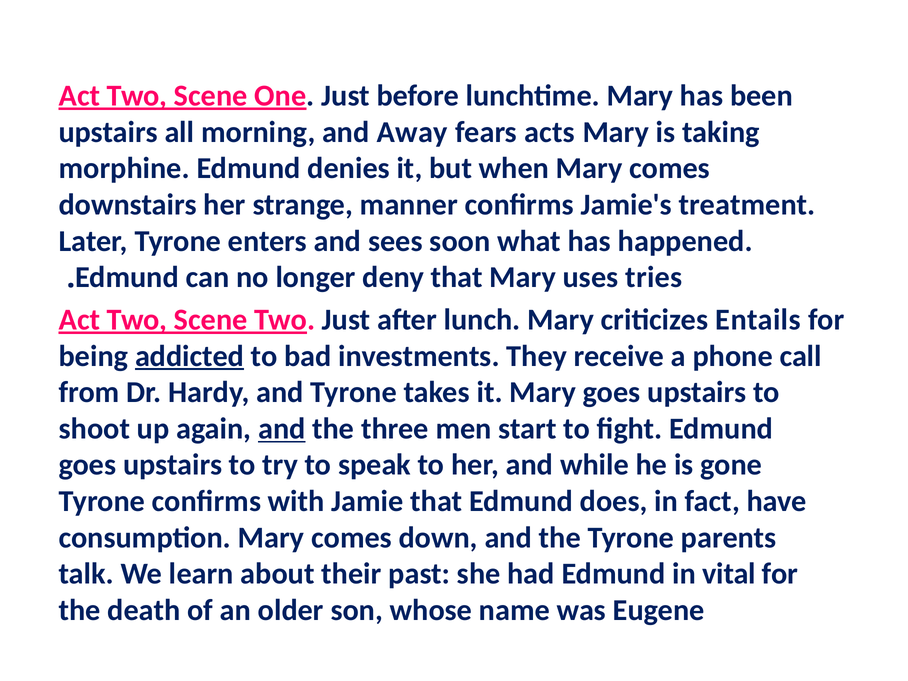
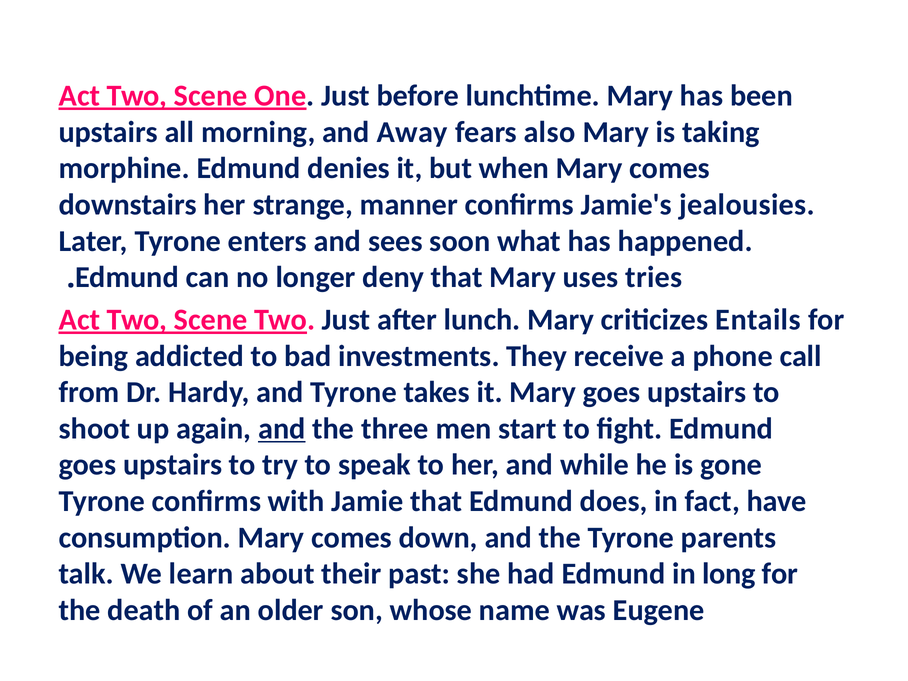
acts: acts -> also
treatment: treatment -> jealousies
addicted underline: present -> none
vital: vital -> long
